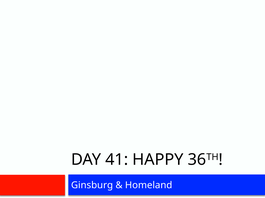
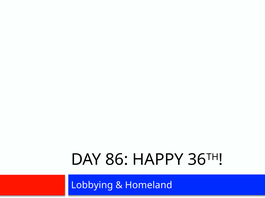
41: 41 -> 86
Ginsburg: Ginsburg -> Lobbying
